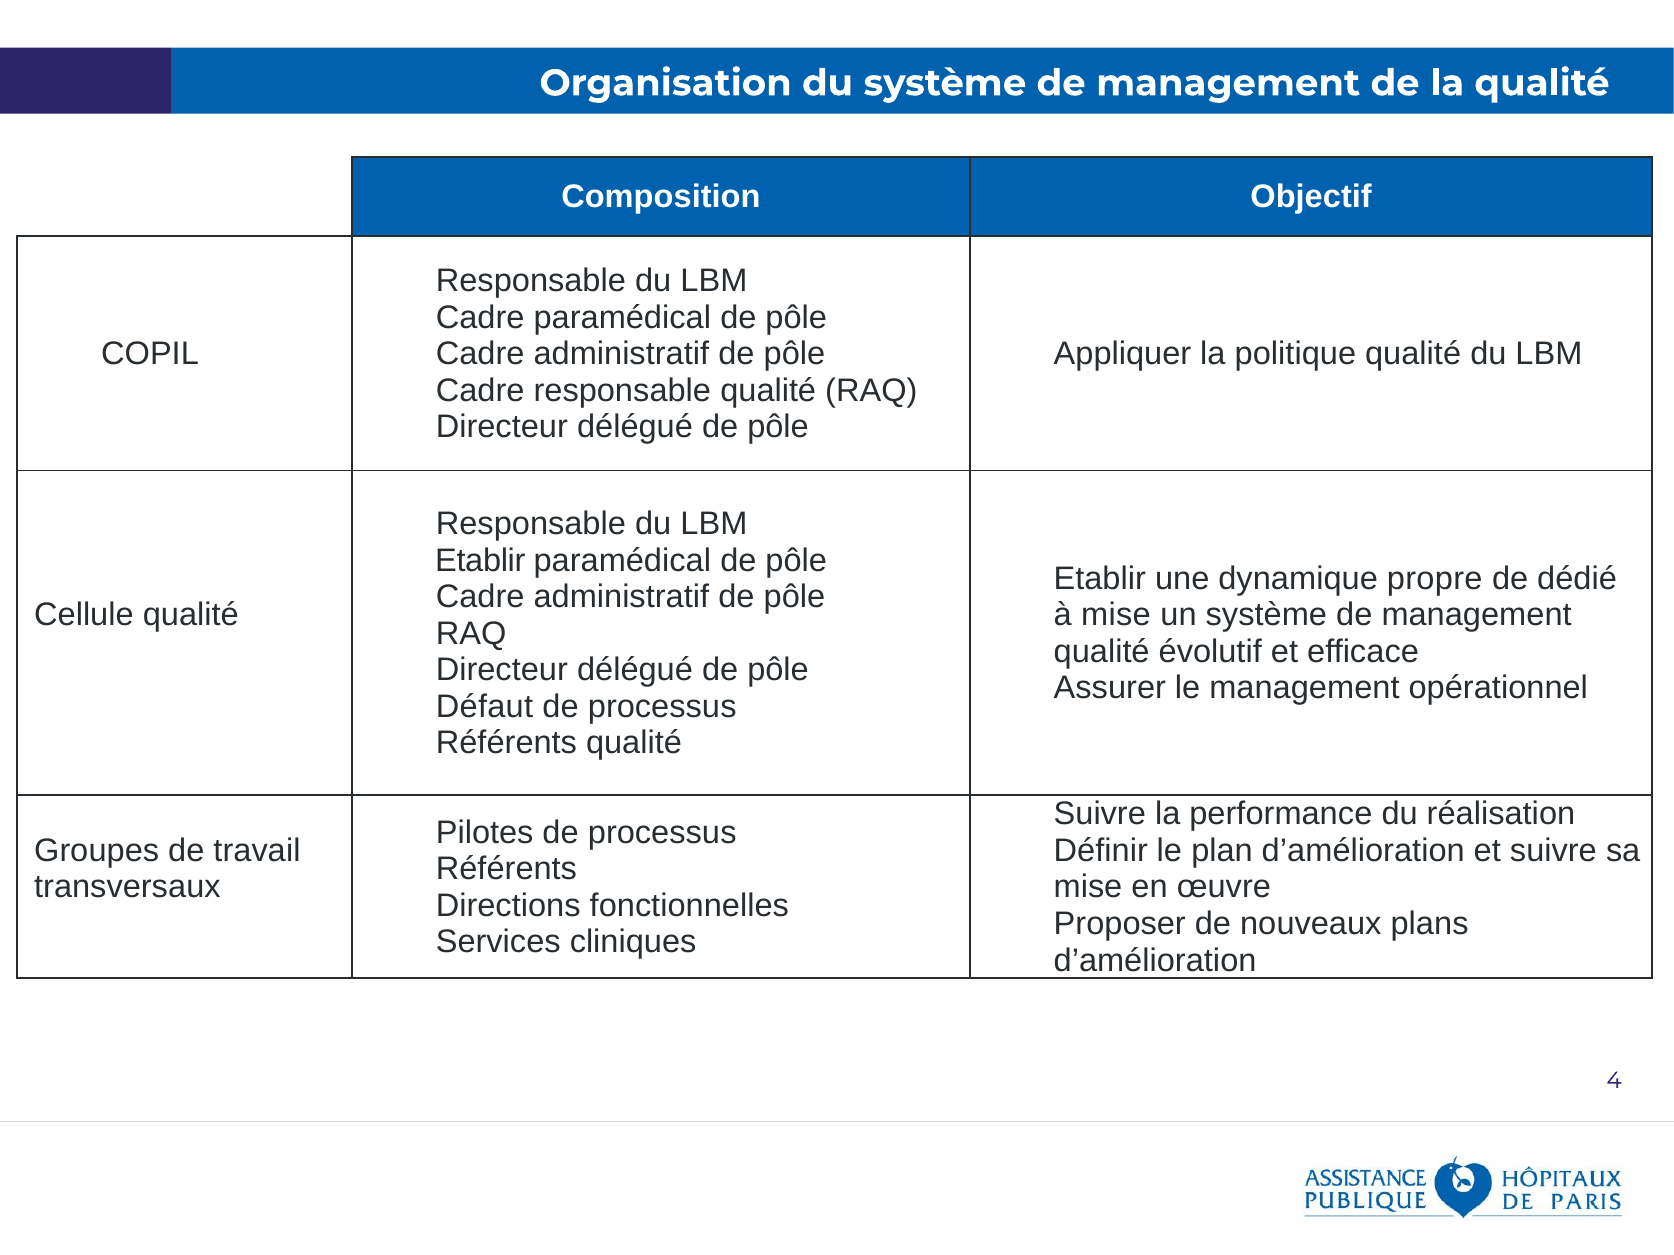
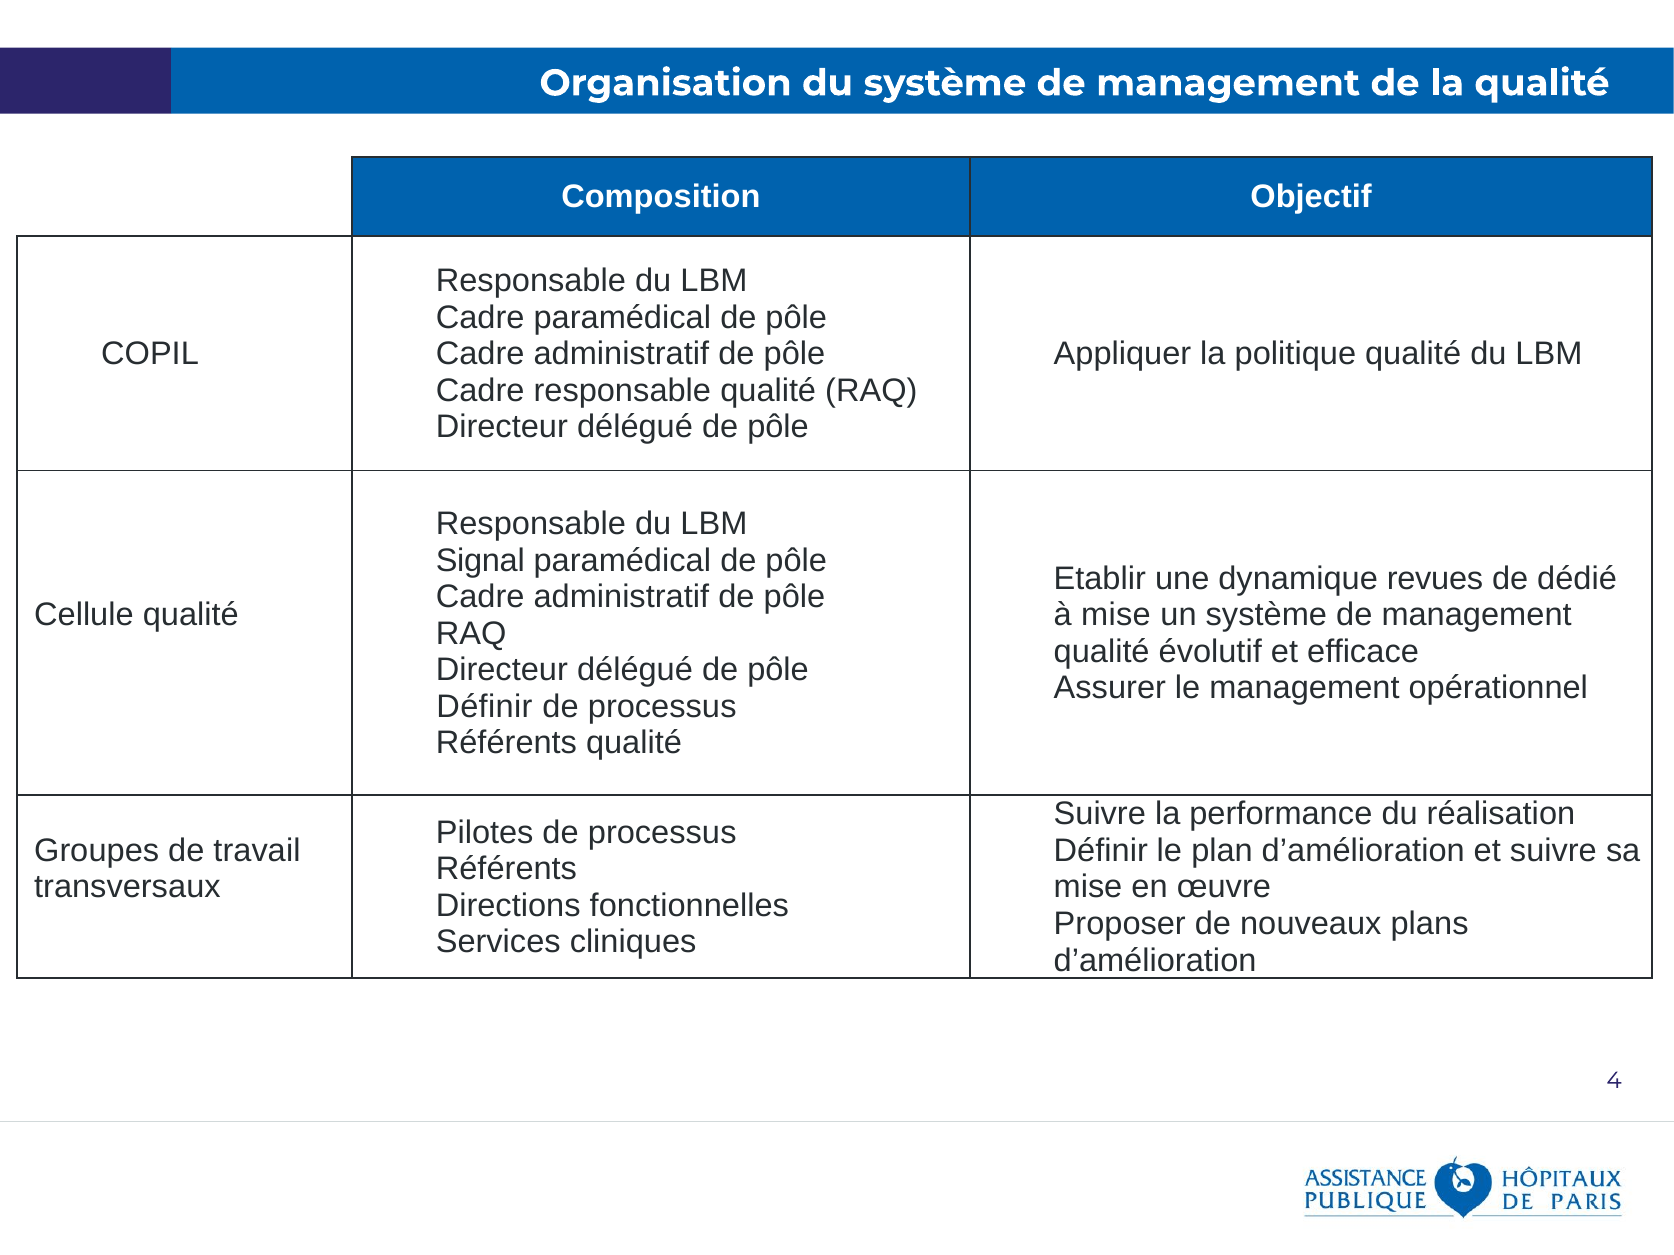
Etablir at (480, 561): Etablir -> Signal
propre: propre -> revues
Défaut at (484, 707): Défaut -> Définir
